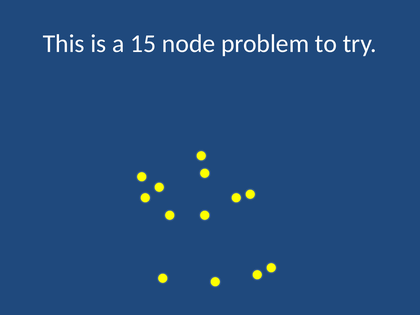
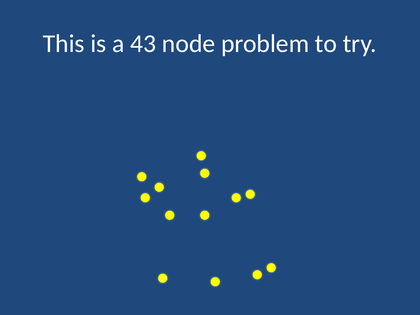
15: 15 -> 43
